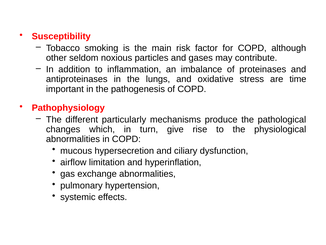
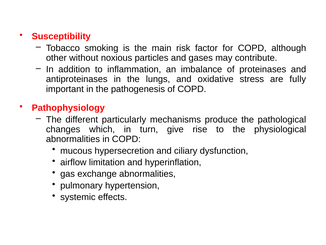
seldom: seldom -> without
time: time -> fully
